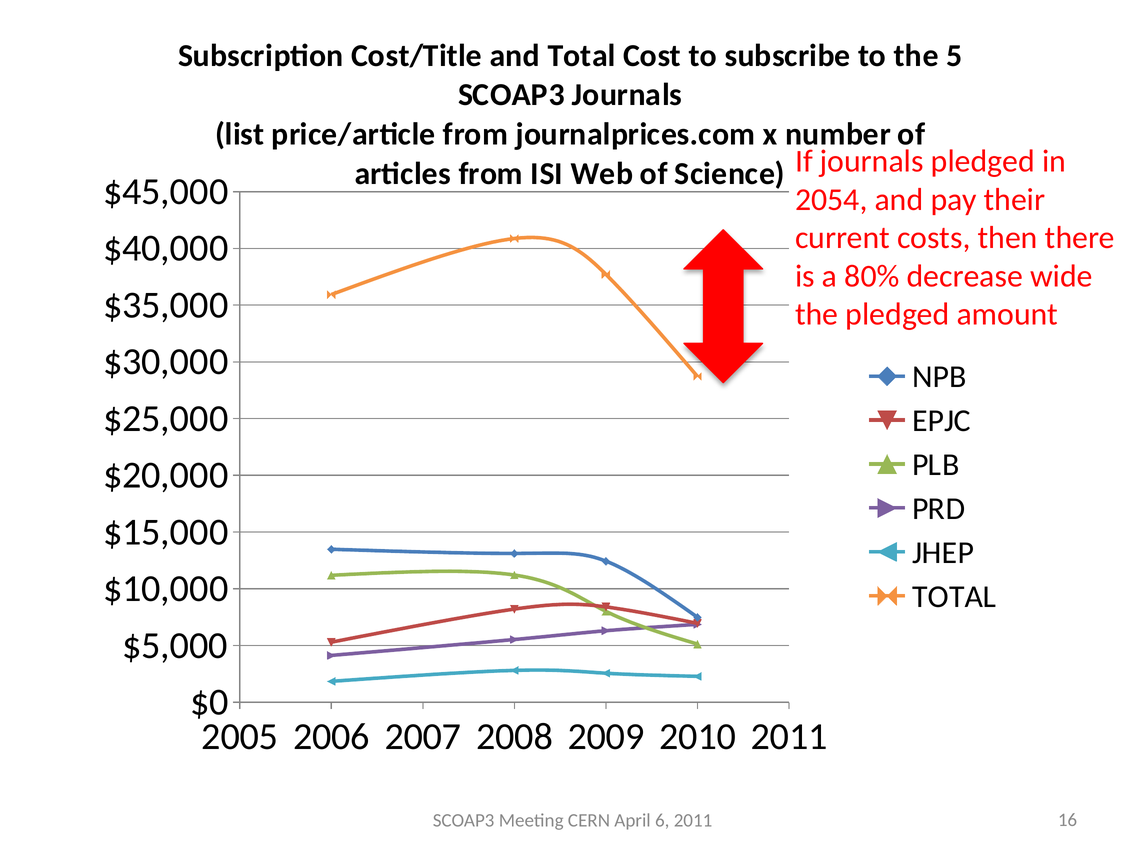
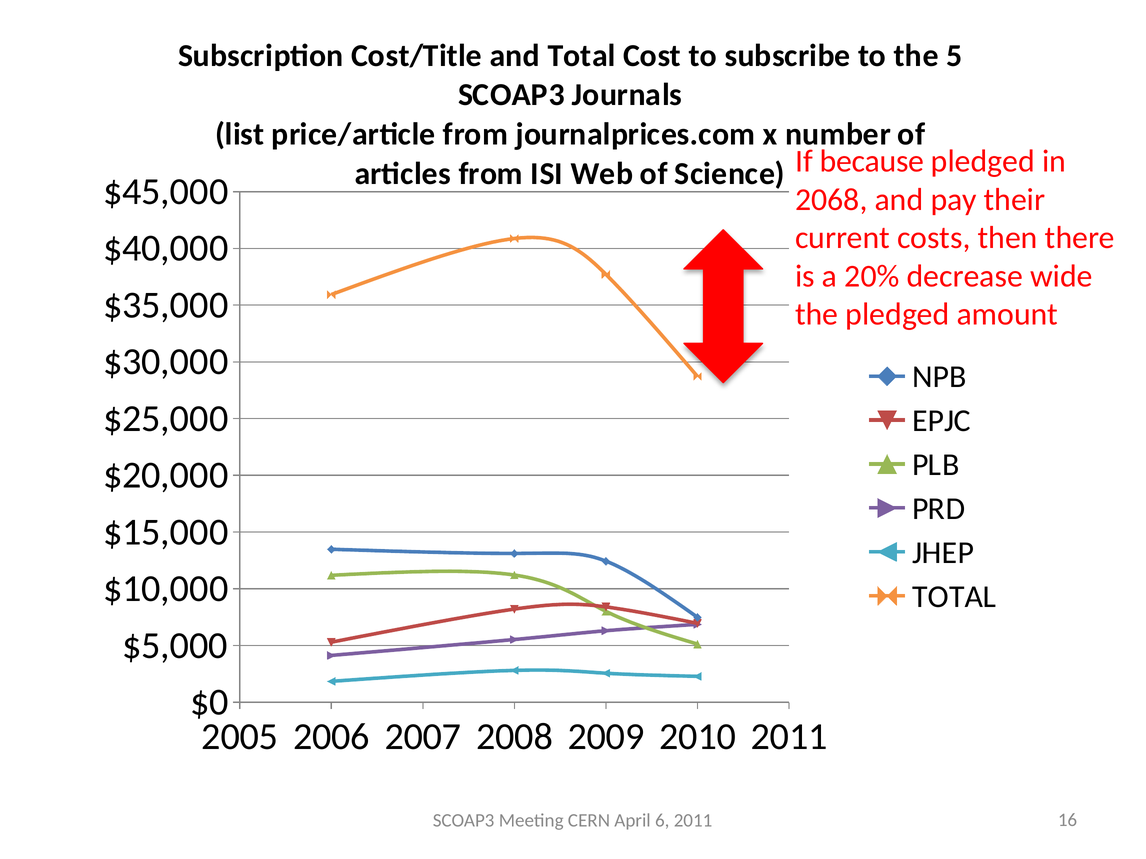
If journals: journals -> because
2054: 2054 -> 2068
80%: 80% -> 20%
